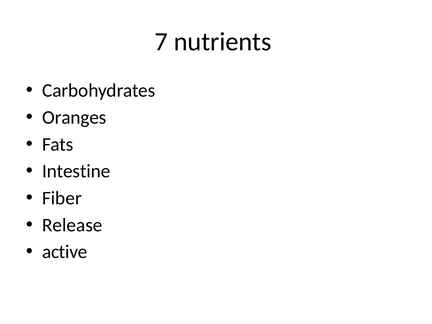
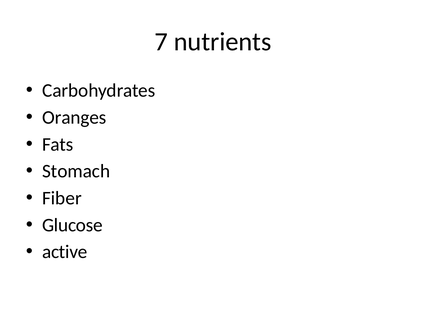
Intestine: Intestine -> Stomach
Release: Release -> Glucose
